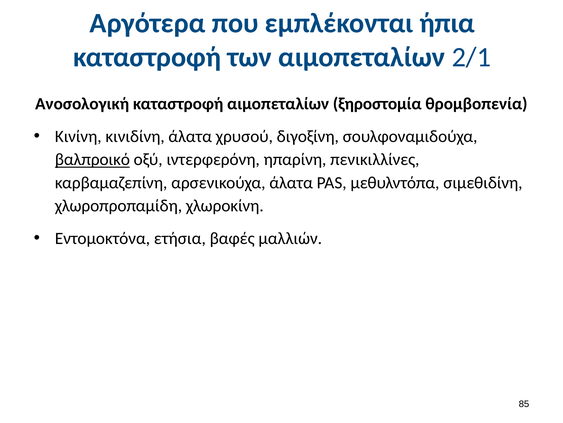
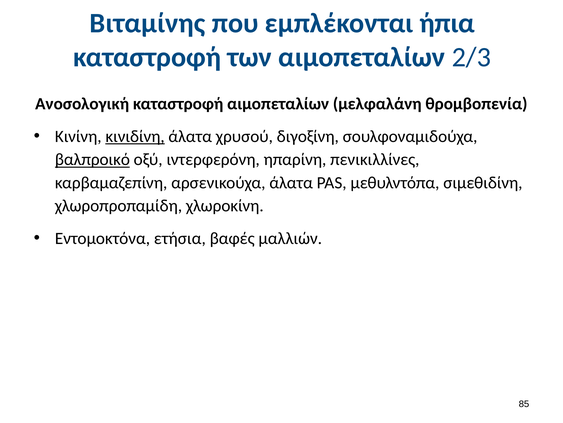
Αργότερα: Αργότερα -> Βιταμίνης
2/1: 2/1 -> 2/3
ξηροστομία: ξηροστομία -> μελφαλάνη
κινιδίνη underline: none -> present
